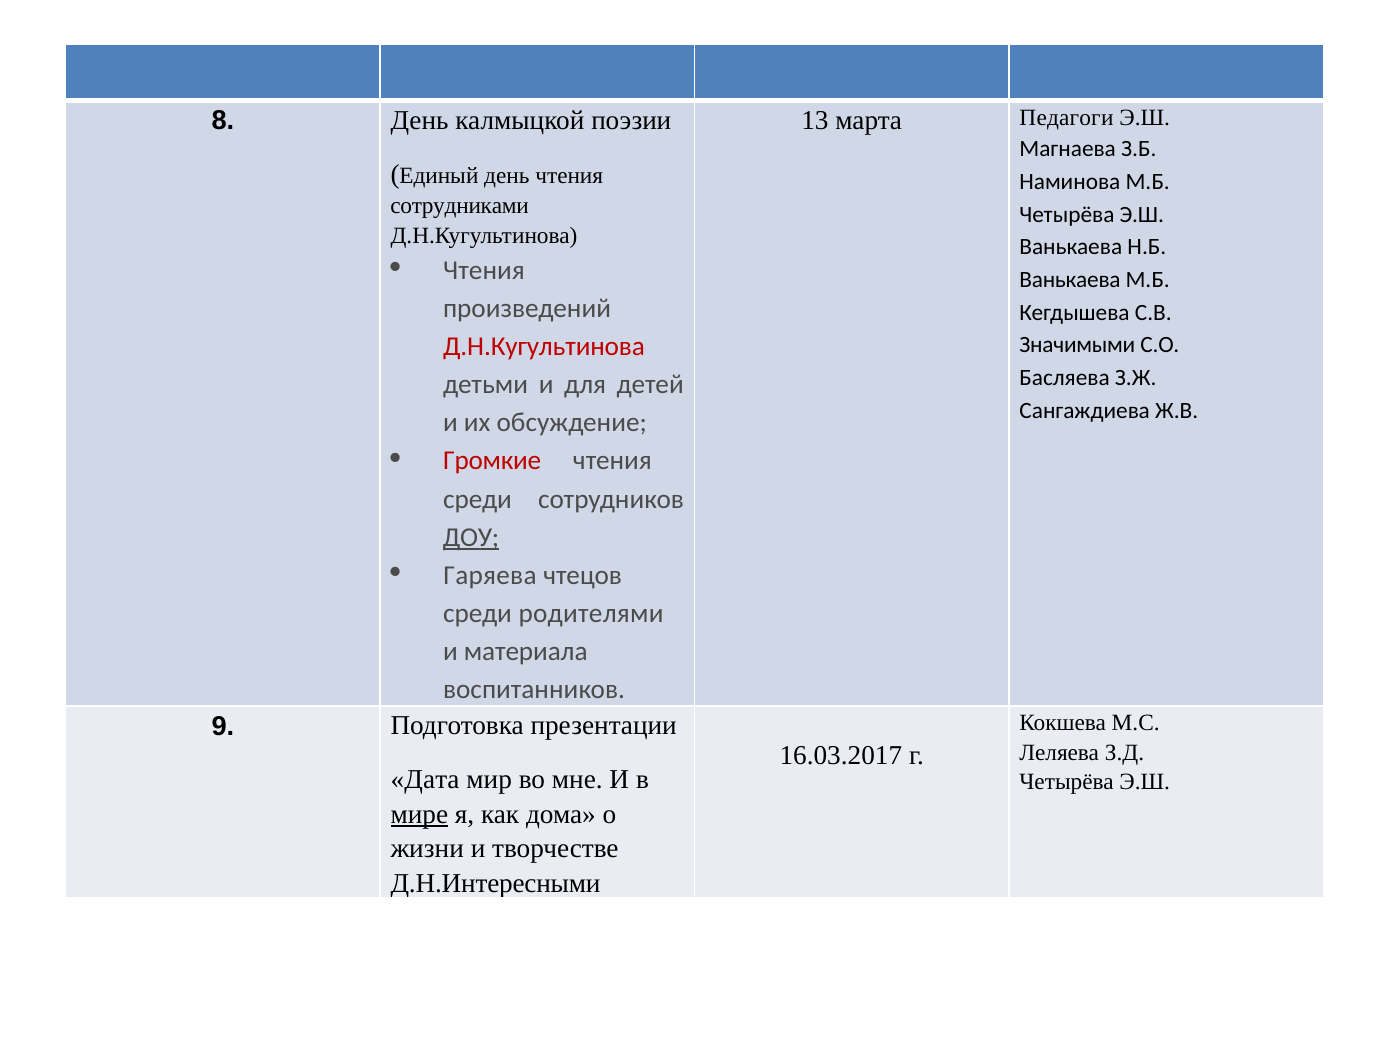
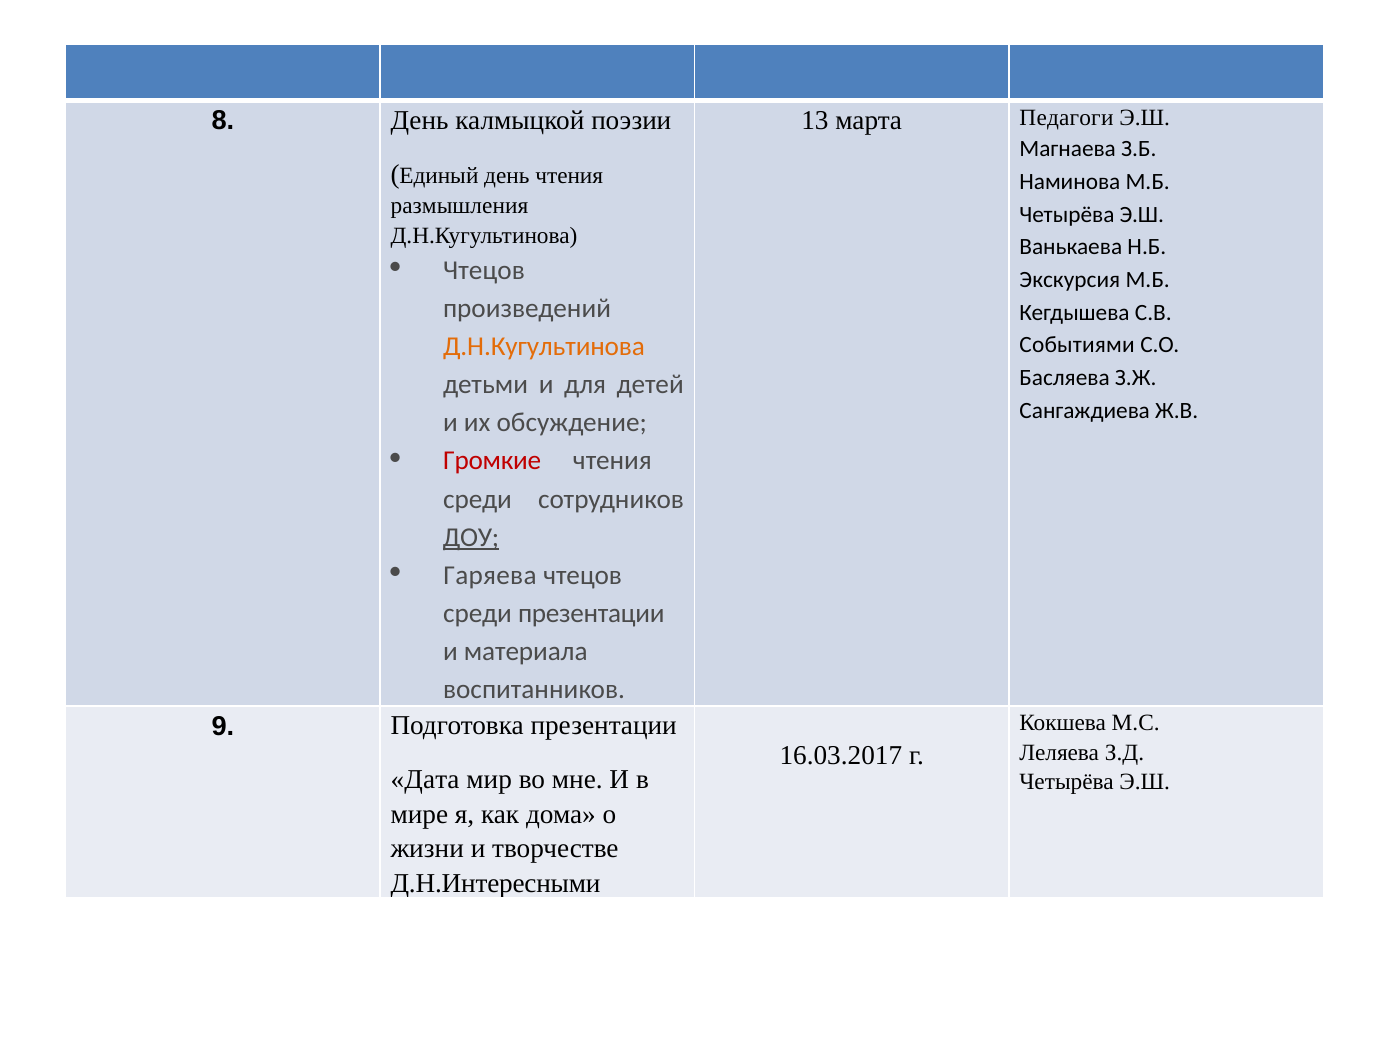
сотрудниками: сотрудниками -> размышления
Чтения at (484, 271): Чтения -> Чтецов
Ванькаева at (1070, 280): Ванькаева -> Экскурсия
Д.Н.Кугультинова at (544, 347) colour: red -> orange
Значимыми: Значимыми -> Событиями
среди родителями: родителями -> презентации
мире underline: present -> none
